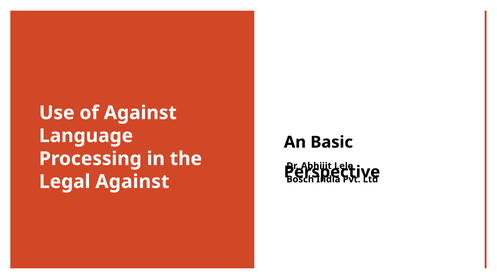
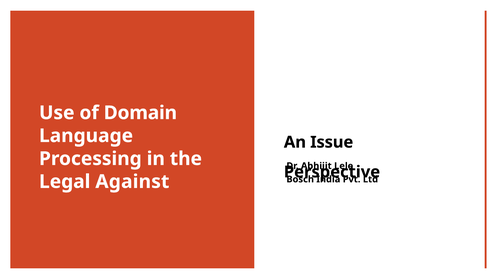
of Against: Against -> Domain
Basic: Basic -> Issue
